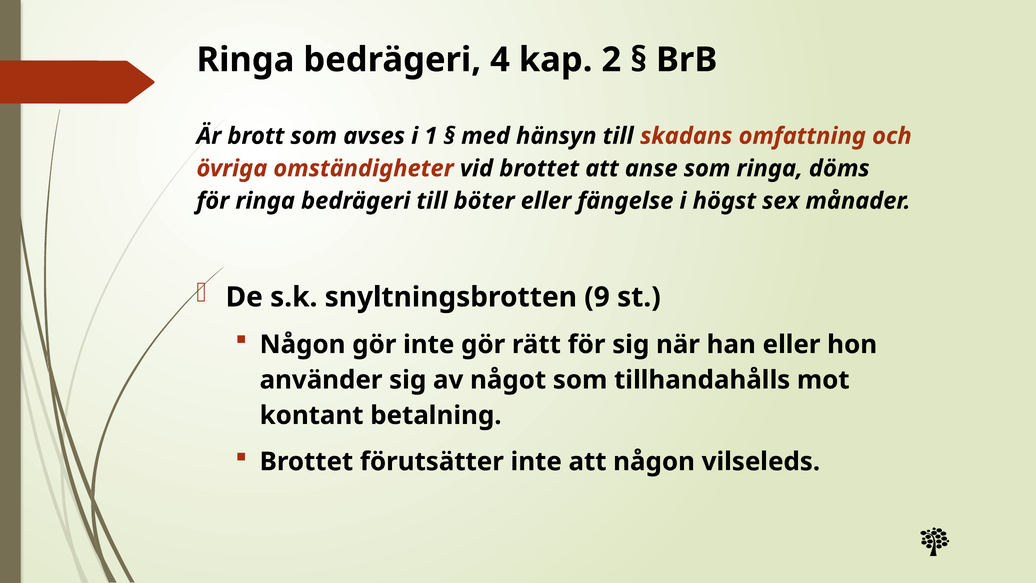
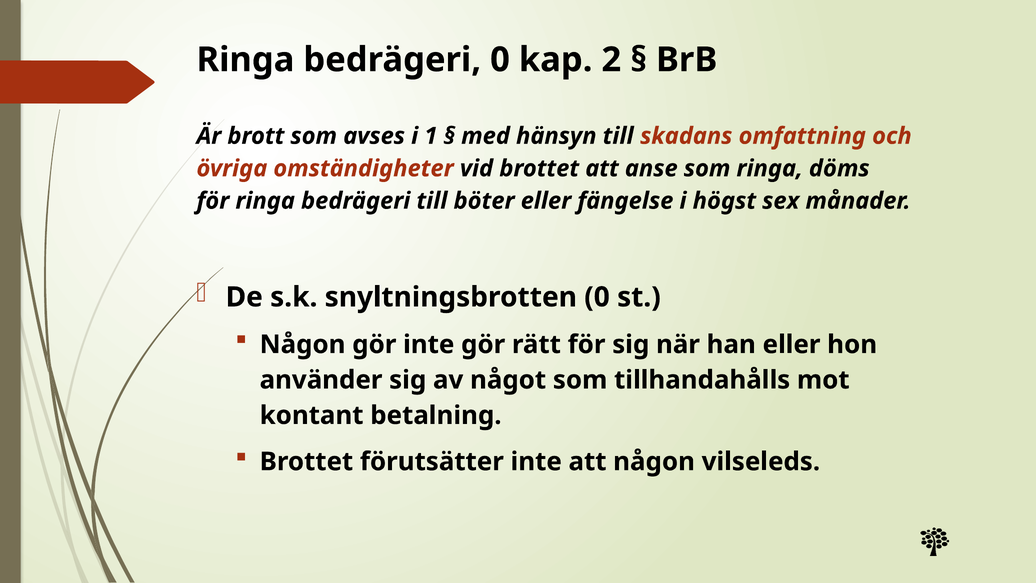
bedrägeri 4: 4 -> 0
snyltningsbrotten 9: 9 -> 0
